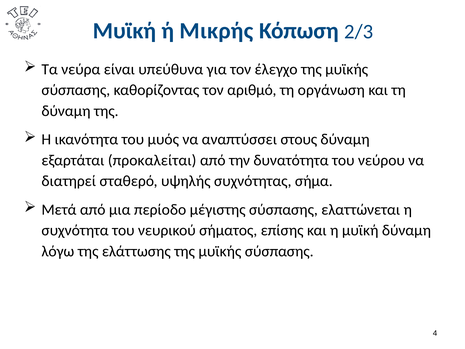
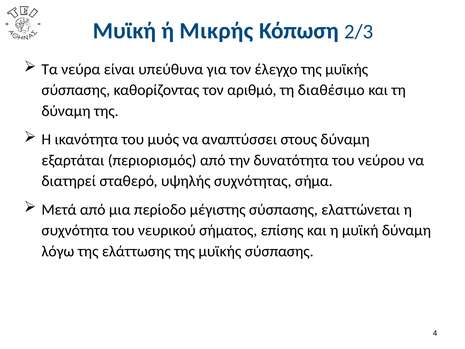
οργάνωση: οργάνωση -> διαθέσιμο
προκαλείται: προκαλείται -> περιορισμός
